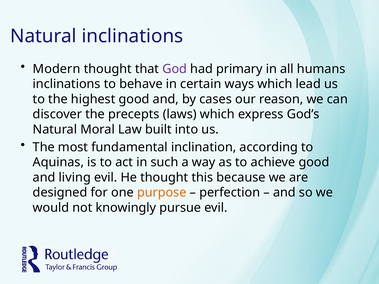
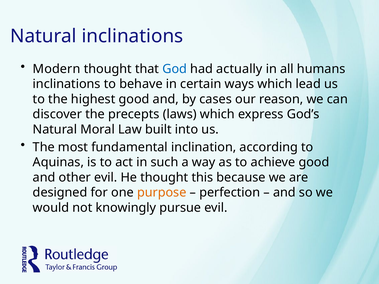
God colour: purple -> blue
primary: primary -> actually
living: living -> other
